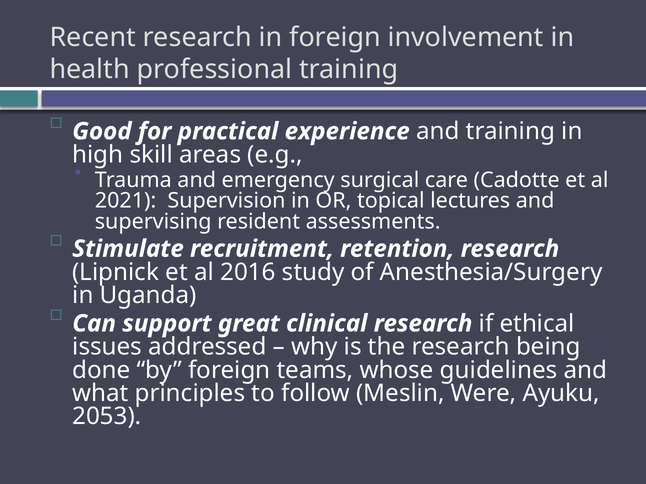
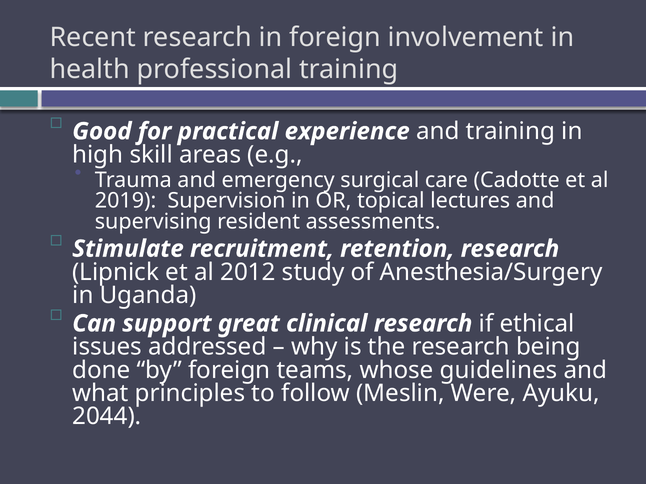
2021: 2021 -> 2019
2016: 2016 -> 2012
2053: 2053 -> 2044
